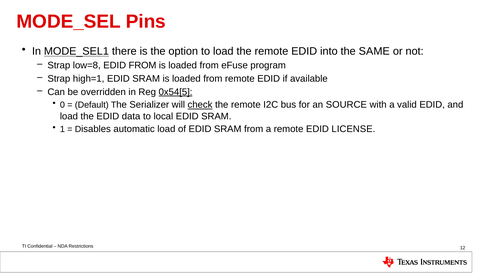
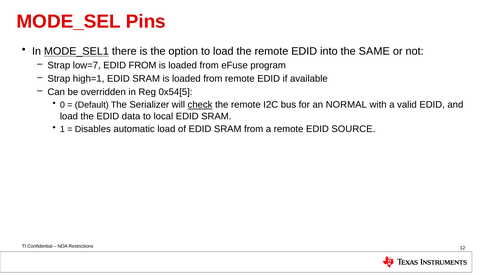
low=8: low=8 -> low=7
0x54[5 underline: present -> none
SOURCE: SOURCE -> NORMAL
LICENSE: LICENSE -> SOURCE
